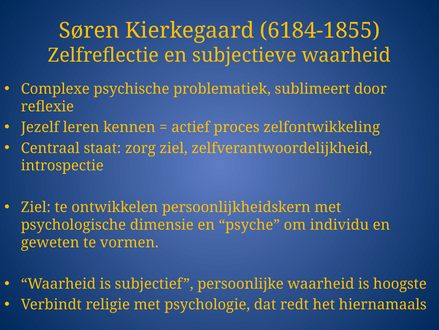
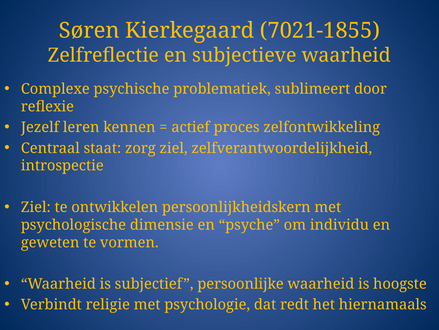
6184-1855: 6184-1855 -> 7021-1855
